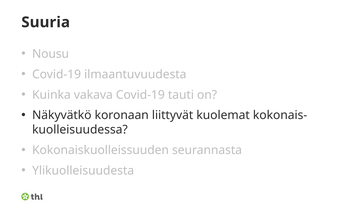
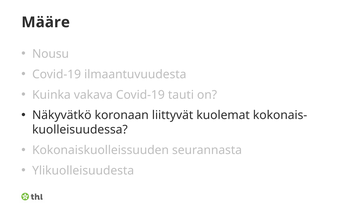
Suuria: Suuria -> Määre
